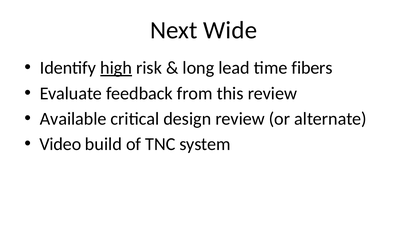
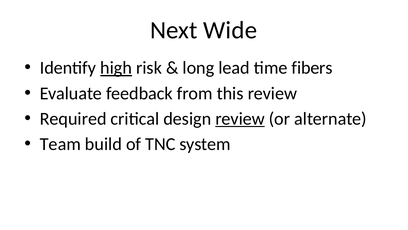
Available: Available -> Required
review at (240, 119) underline: none -> present
Video: Video -> Team
